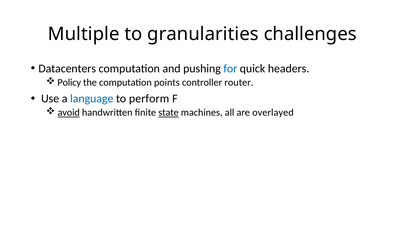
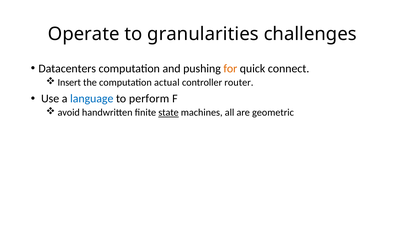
Multiple: Multiple -> Operate
for colour: blue -> orange
headers: headers -> connect
Policy: Policy -> Insert
points: points -> actual
avoid underline: present -> none
overlayed: overlayed -> geometric
